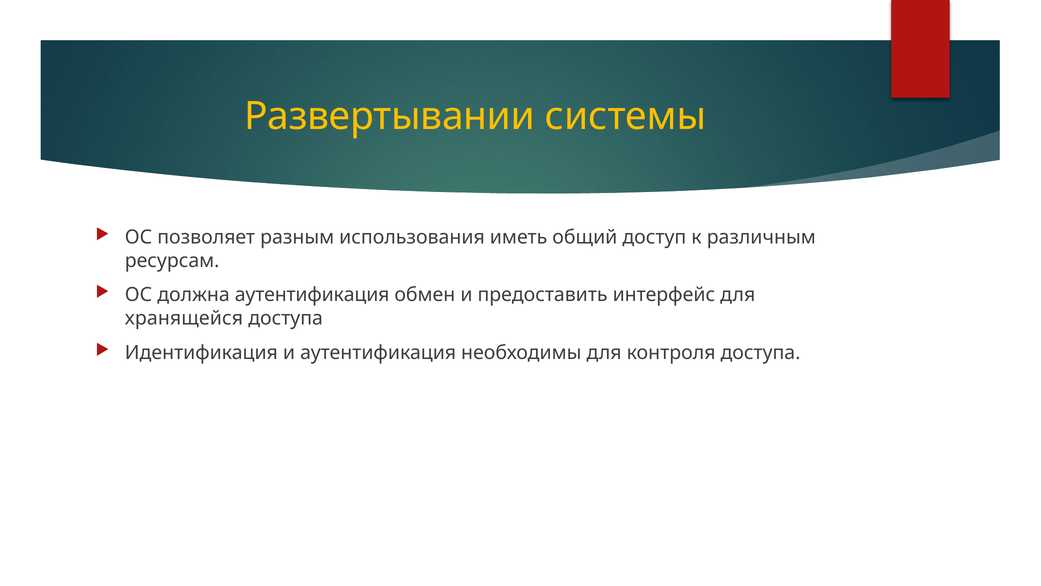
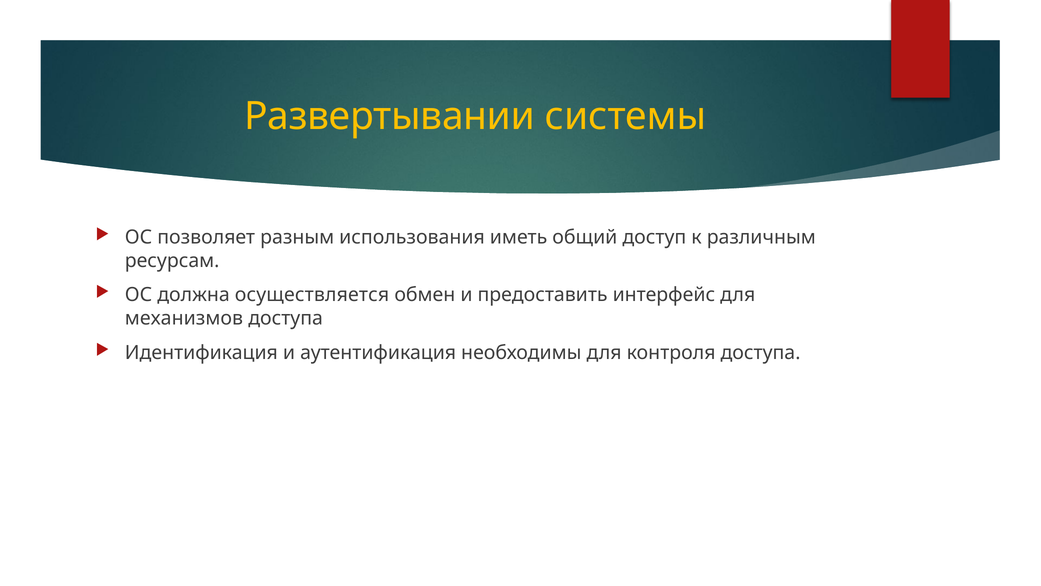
должна аутентификация: аутентификация -> осуществляется
хранящейся: хранящейся -> механизмов
